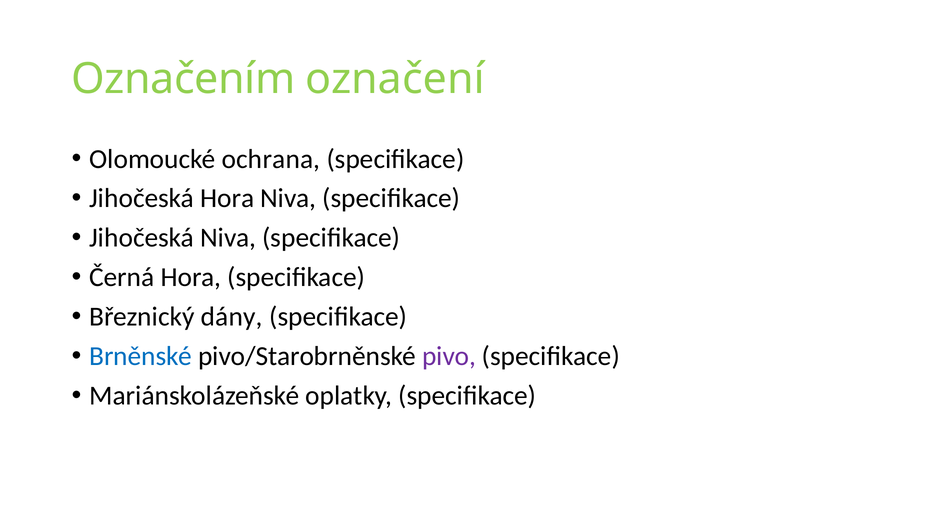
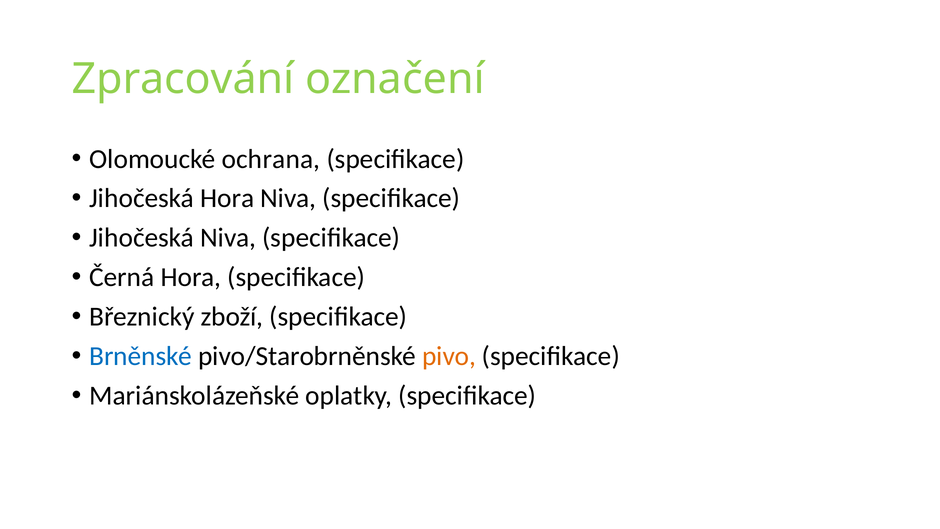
Označením: Označením -> Zpracování
dány: dány -> zboží
pivo colour: purple -> orange
